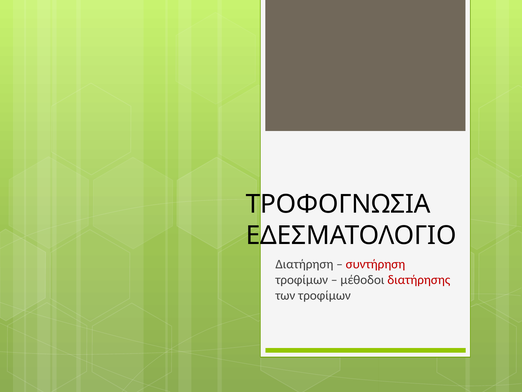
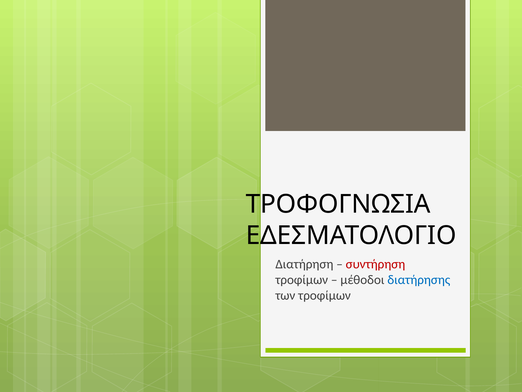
διατήρησης colour: red -> blue
